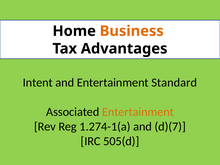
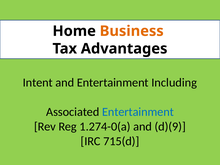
Standard: Standard -> Including
Entertainment at (138, 112) colour: orange -> blue
1.274-1(a: 1.274-1(a -> 1.274-0(a
d)(7: d)(7 -> d)(9
505(d: 505(d -> 715(d
